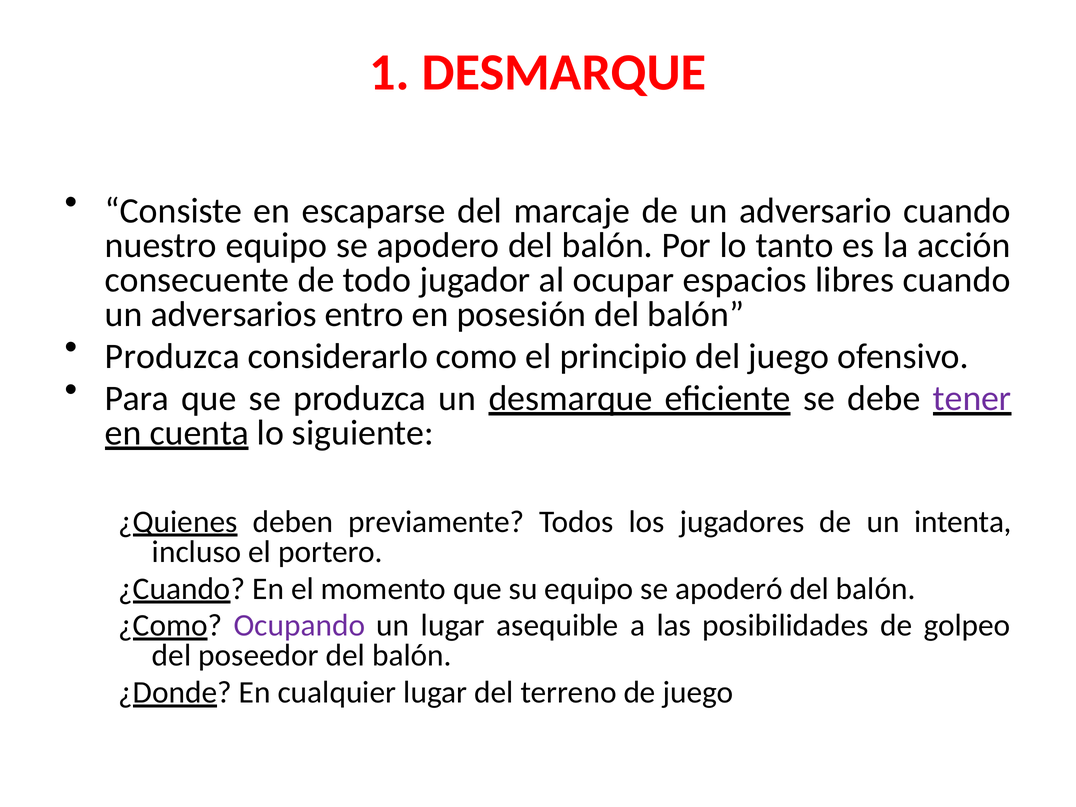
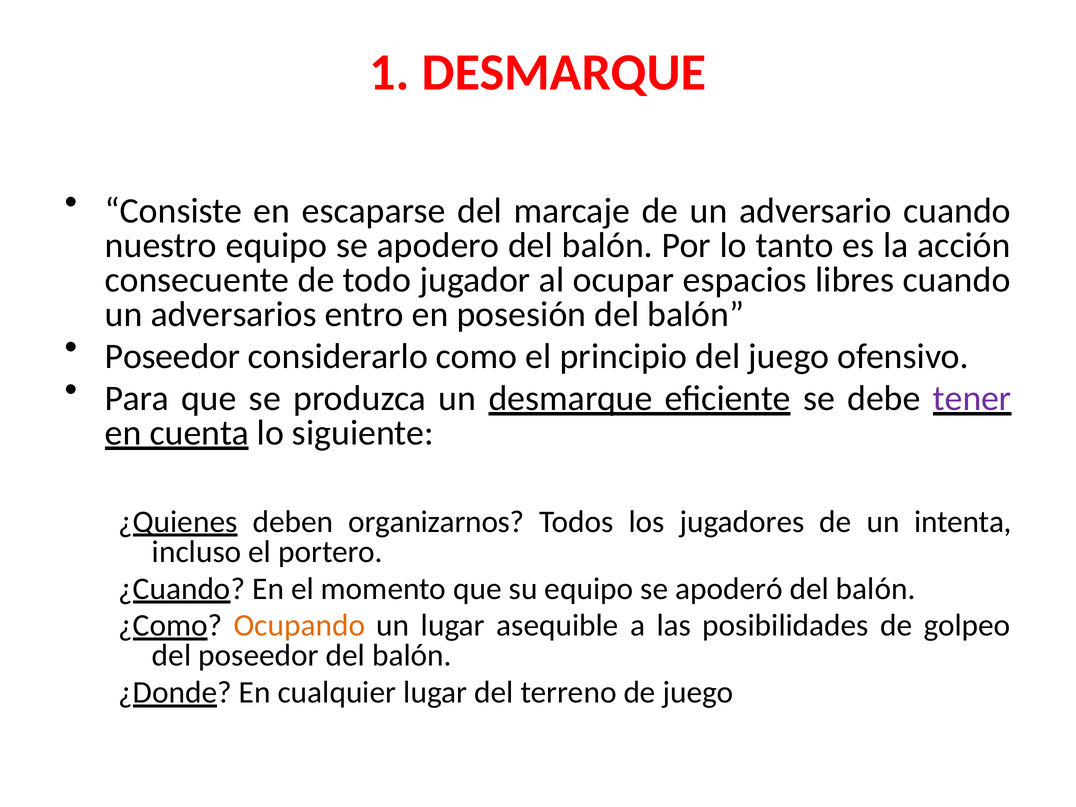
Produzca at (172, 356): Produzca -> Poseedor
previamente: previamente -> organizarnos
Ocupando colour: purple -> orange
